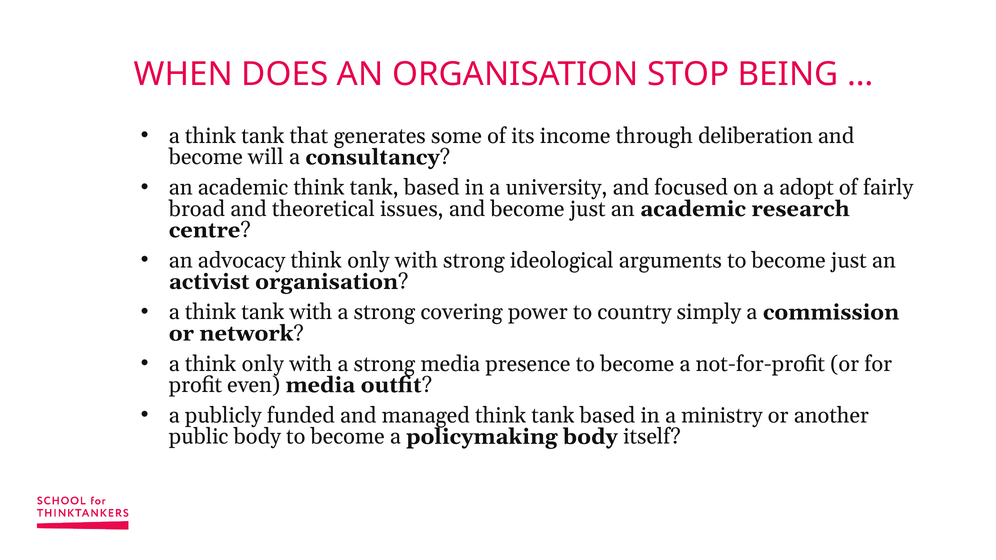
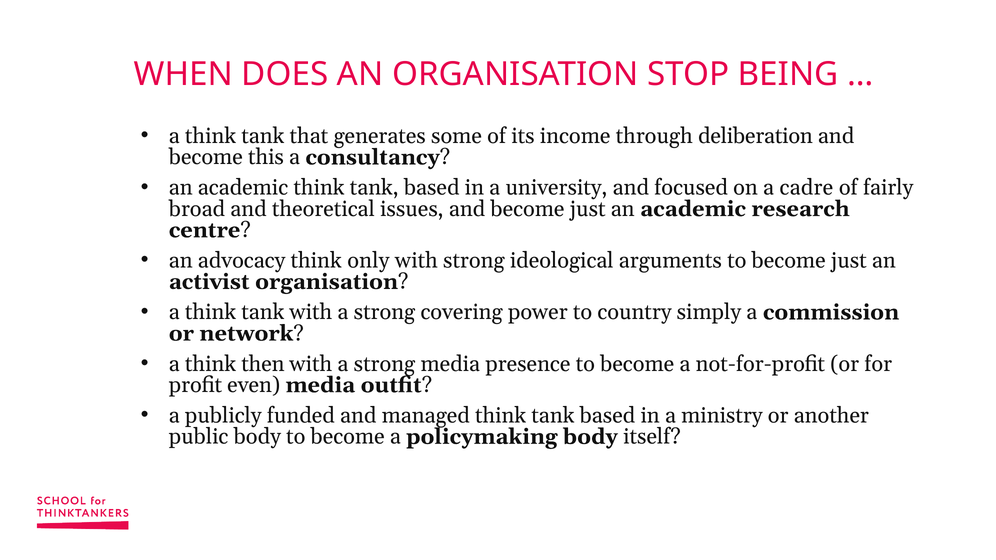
will: will -> this
adopt: adopt -> cadre
a think only: only -> then
